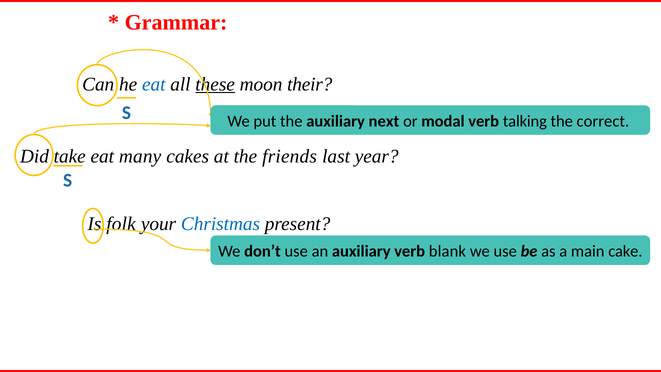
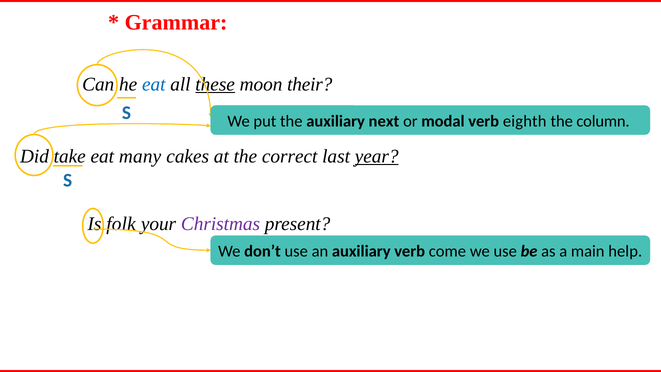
talking: talking -> eighth
correct: correct -> column
friends: friends -> correct
year underline: none -> present
Christmas colour: blue -> purple
blank: blank -> come
cake: cake -> help
